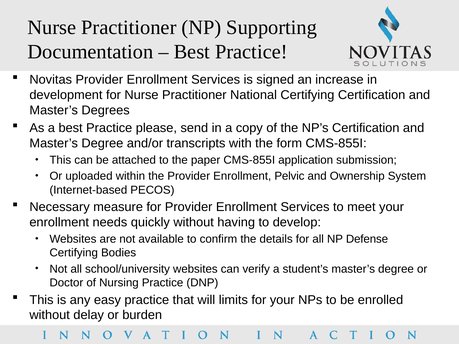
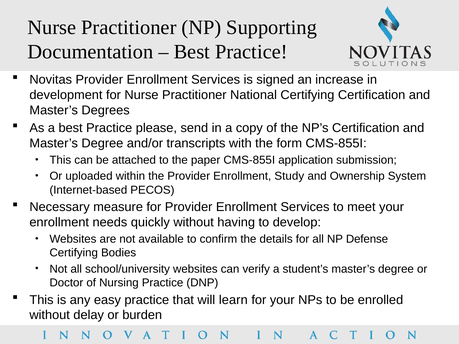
Pelvic: Pelvic -> Study
limits: limits -> learn
